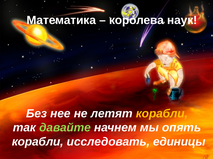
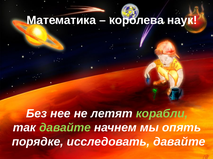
корабли at (162, 114) colour: yellow -> light green
корабли at (38, 142): корабли -> порядке
исследовать единицы: единицы -> давайте
